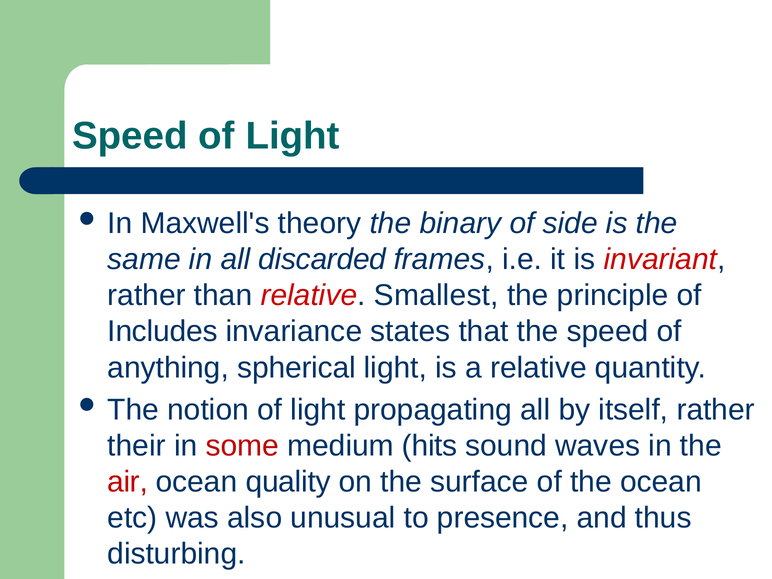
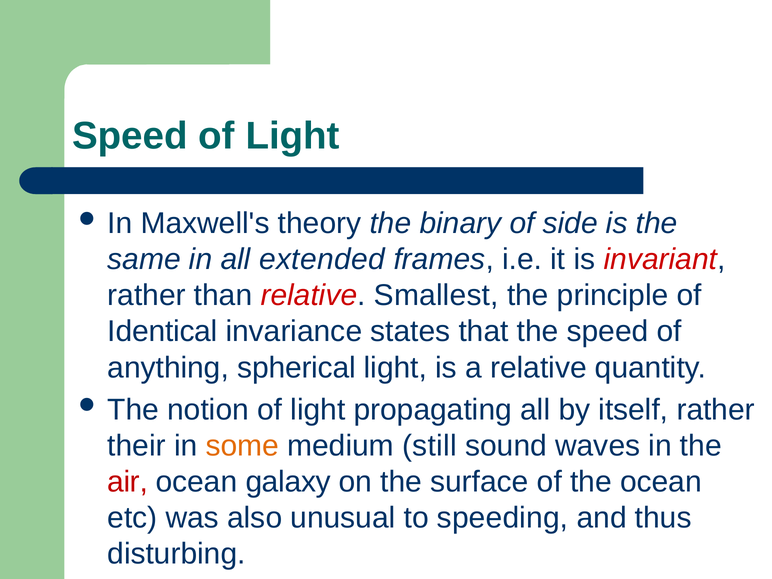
discarded: discarded -> extended
Includes: Includes -> Identical
some colour: red -> orange
hits: hits -> still
quality: quality -> galaxy
presence: presence -> speeding
